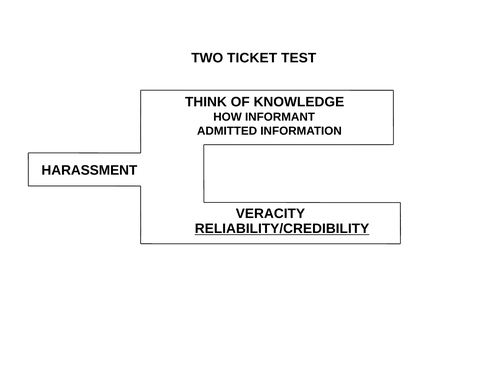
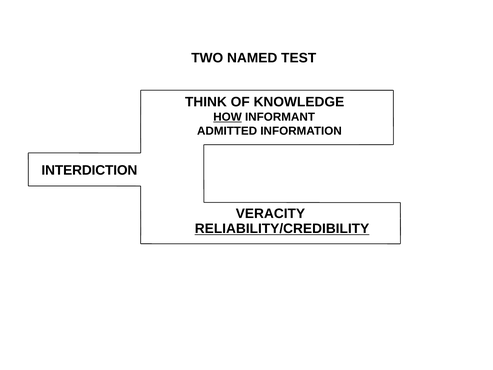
TICKET: TICKET -> NAMED
HOW underline: none -> present
HARASSMENT: HARASSMENT -> INTERDICTION
